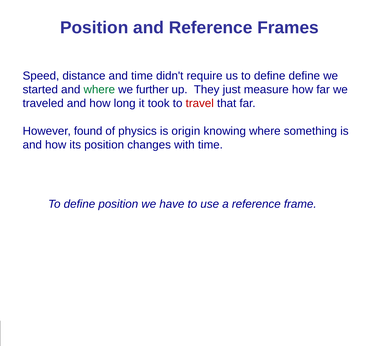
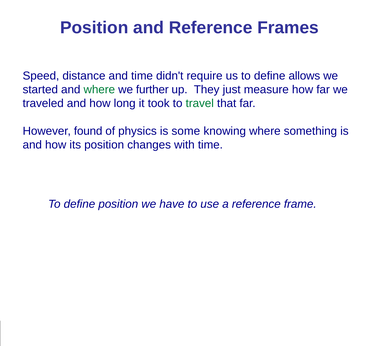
define define: define -> allows
travel colour: red -> green
origin: origin -> some
